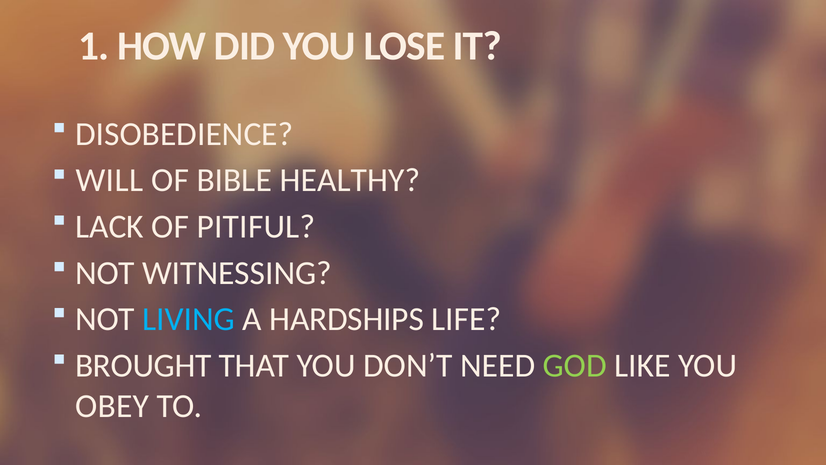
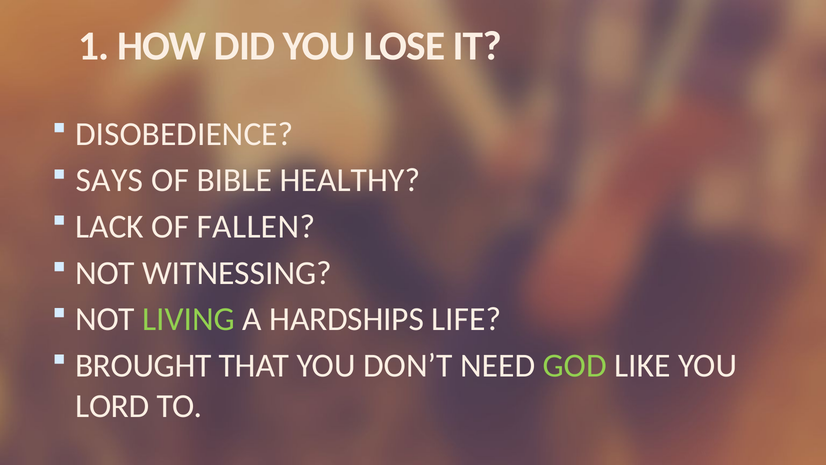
WILL: WILL -> SAYS
PITIFUL: PITIFUL -> FALLEN
LIVING colour: light blue -> light green
OBEY: OBEY -> LORD
